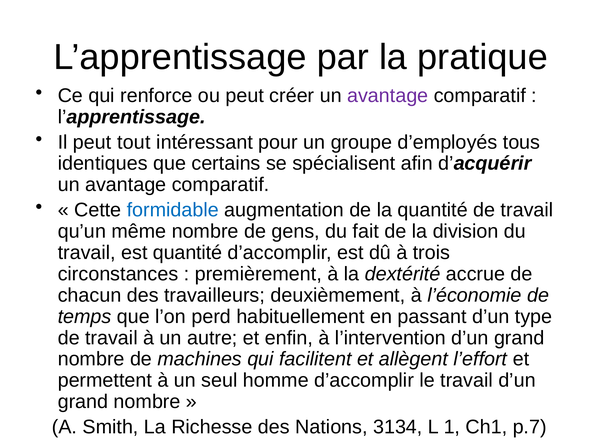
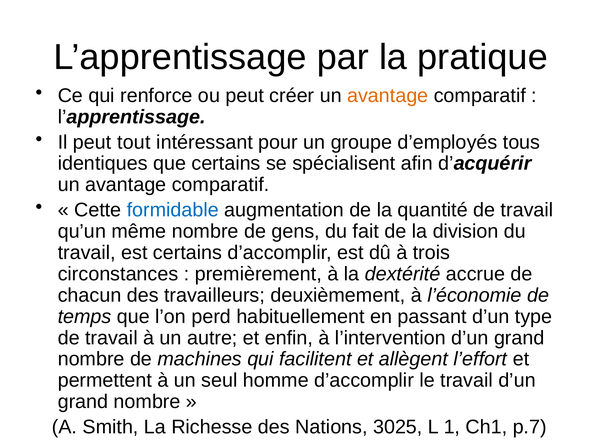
avantage at (388, 96) colour: purple -> orange
est quantité: quantité -> certains
3134: 3134 -> 3025
